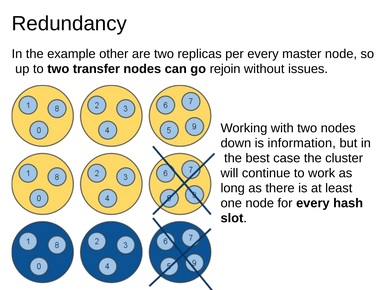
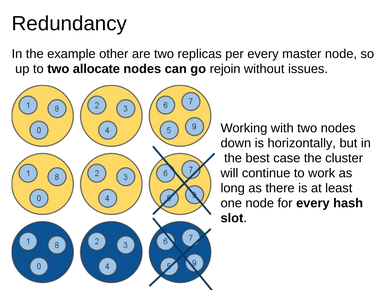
transfer: transfer -> allocate
information: information -> horizontally
